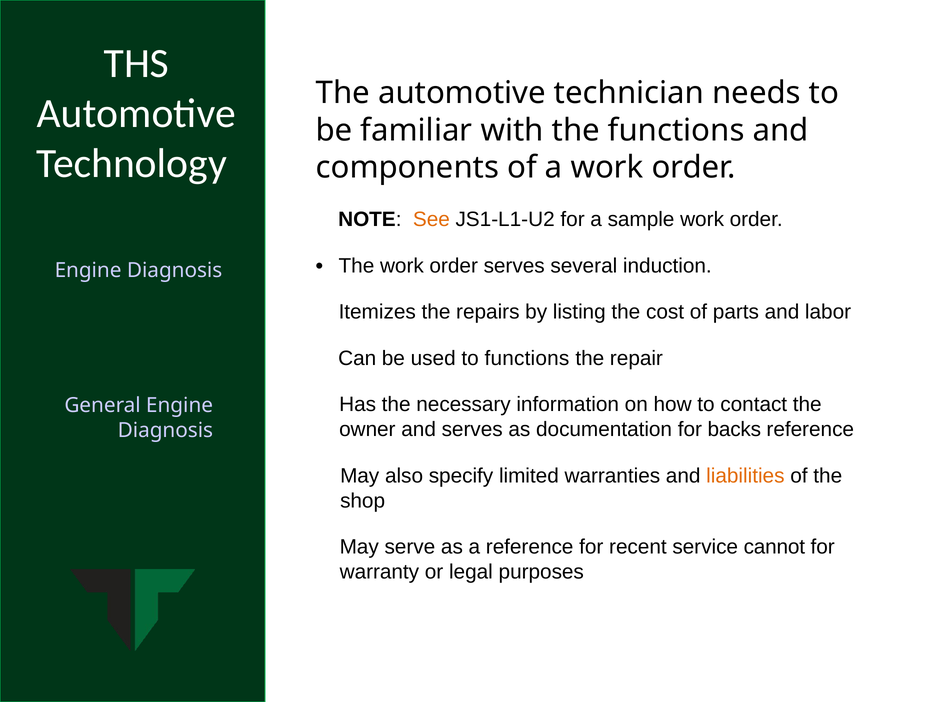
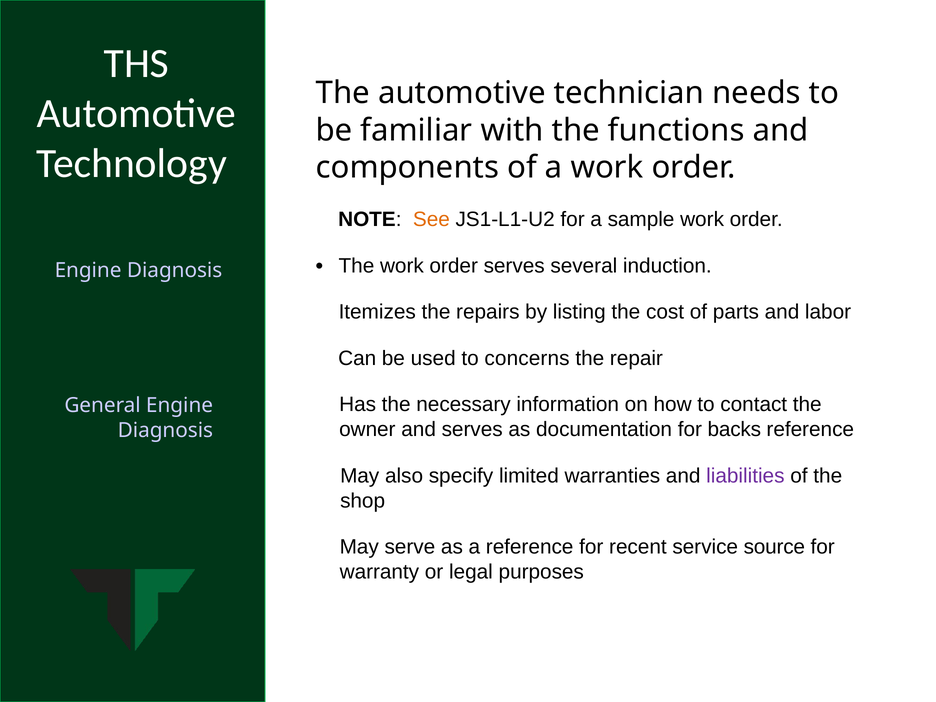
to functions: functions -> concerns
liabilities colour: orange -> purple
cannot: cannot -> source
